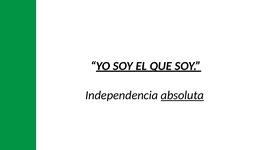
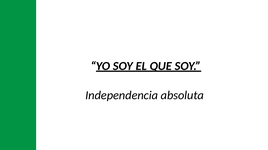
absoluta underline: present -> none
